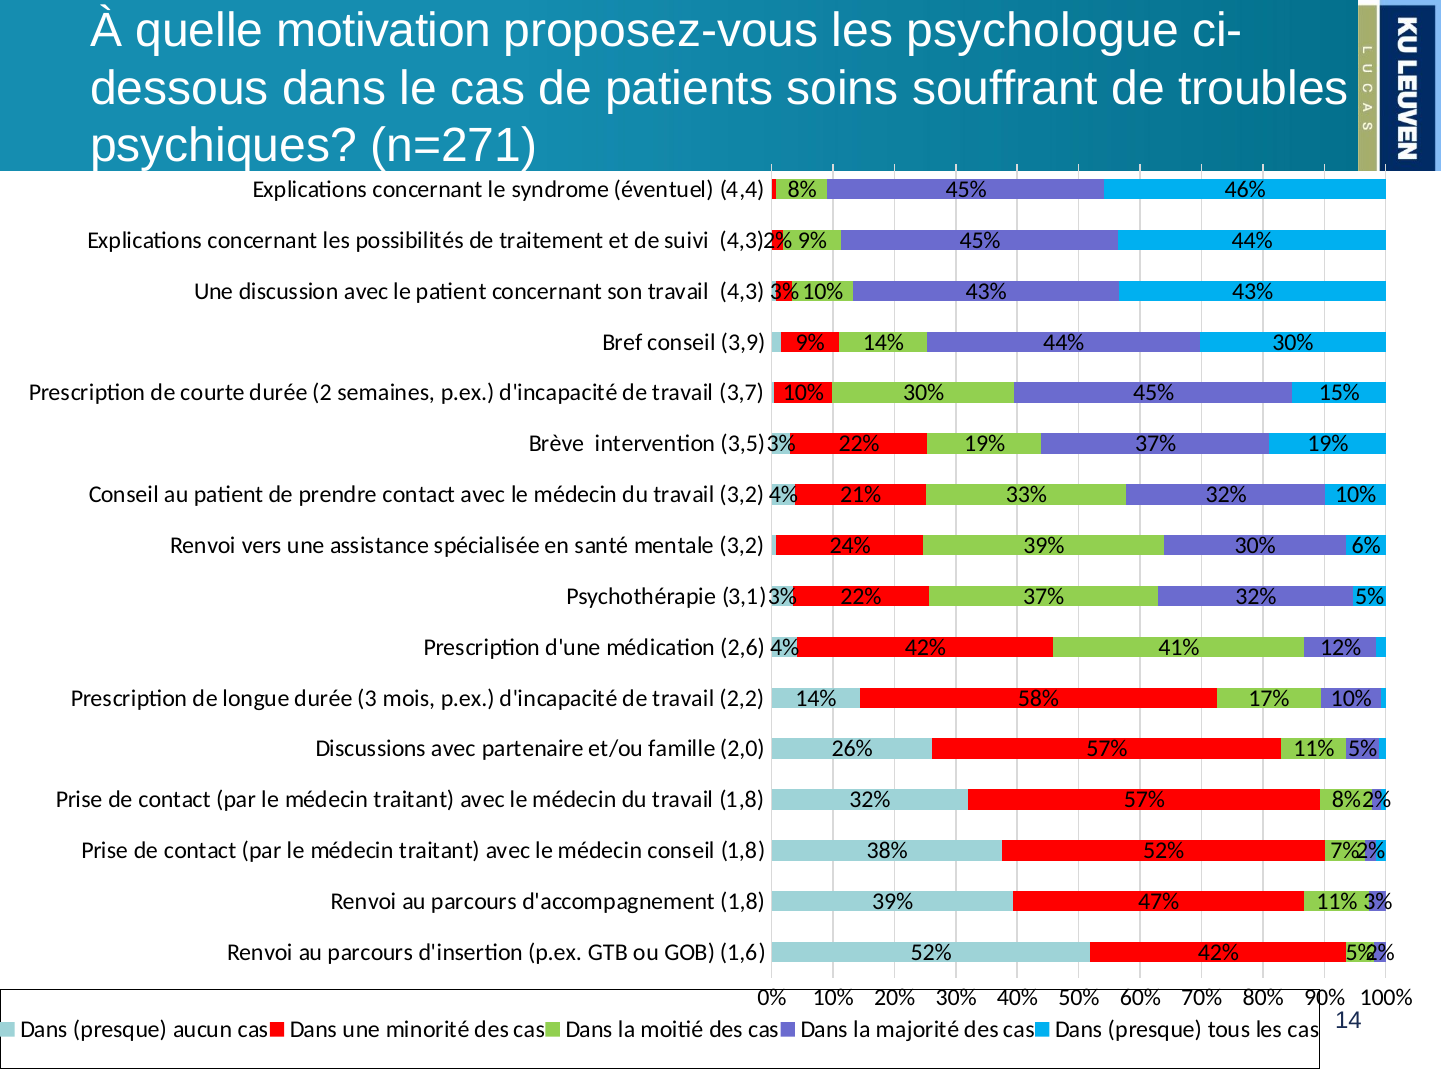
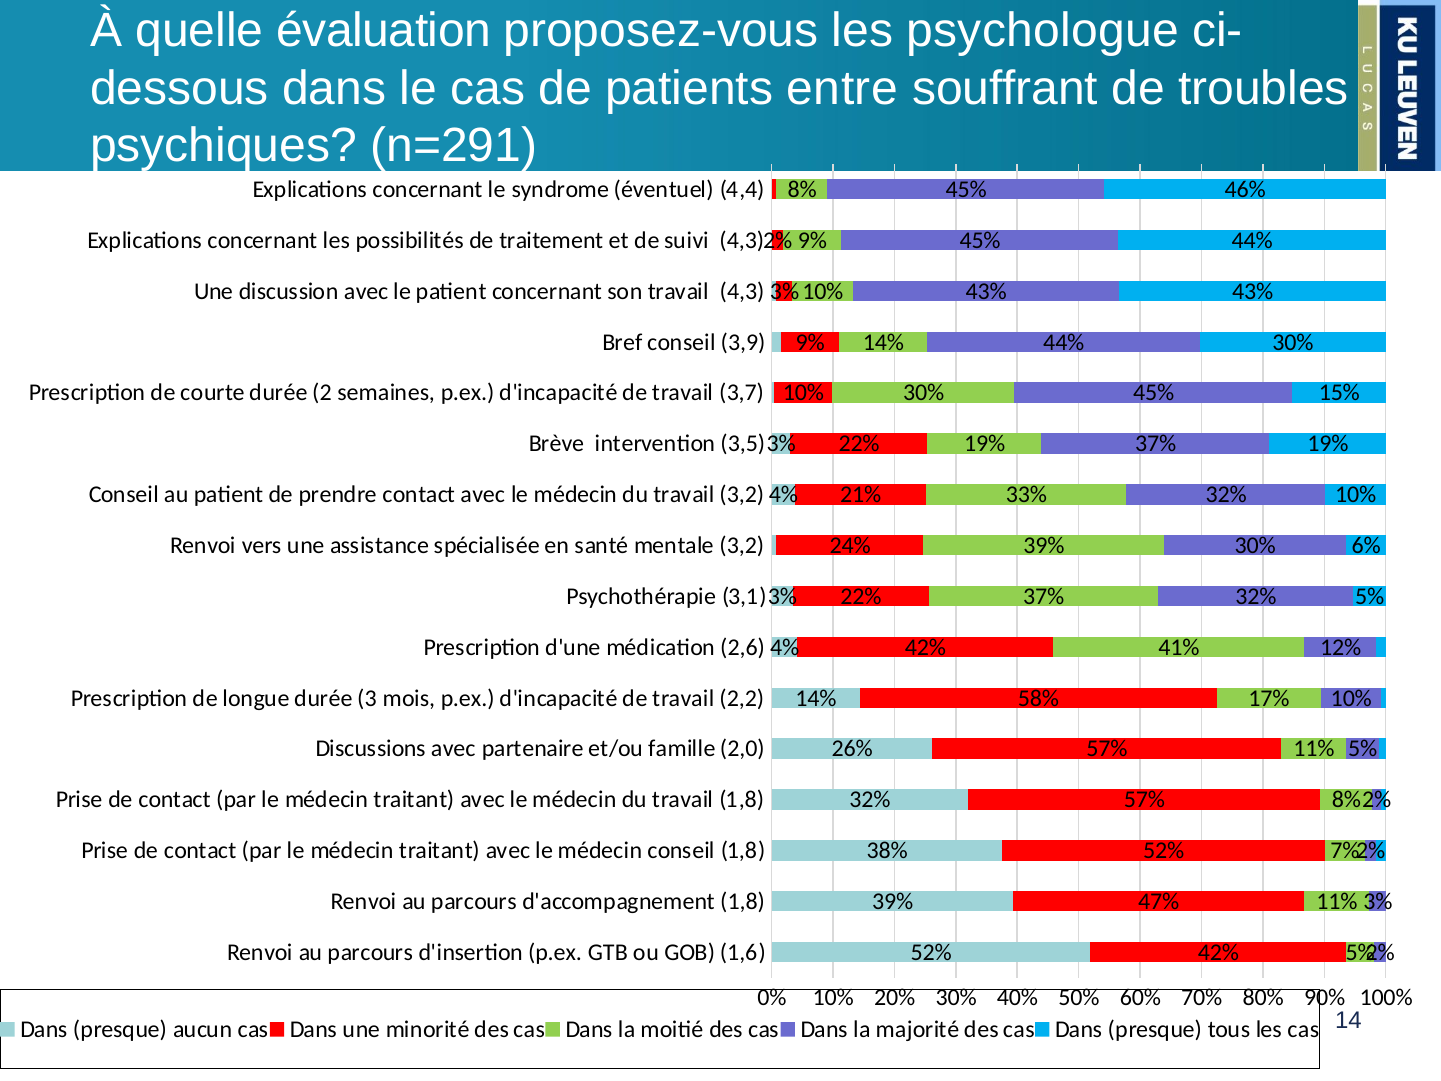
motivation: motivation -> évaluation
soins: soins -> entre
n=271: n=271 -> n=291
